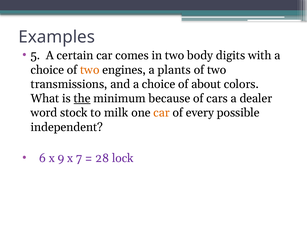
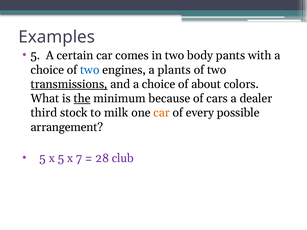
digits: digits -> pants
two at (90, 70) colour: orange -> blue
transmissions underline: none -> present
word: word -> third
independent: independent -> arrangement
6 at (43, 158): 6 -> 5
x 9: 9 -> 5
lock: lock -> club
